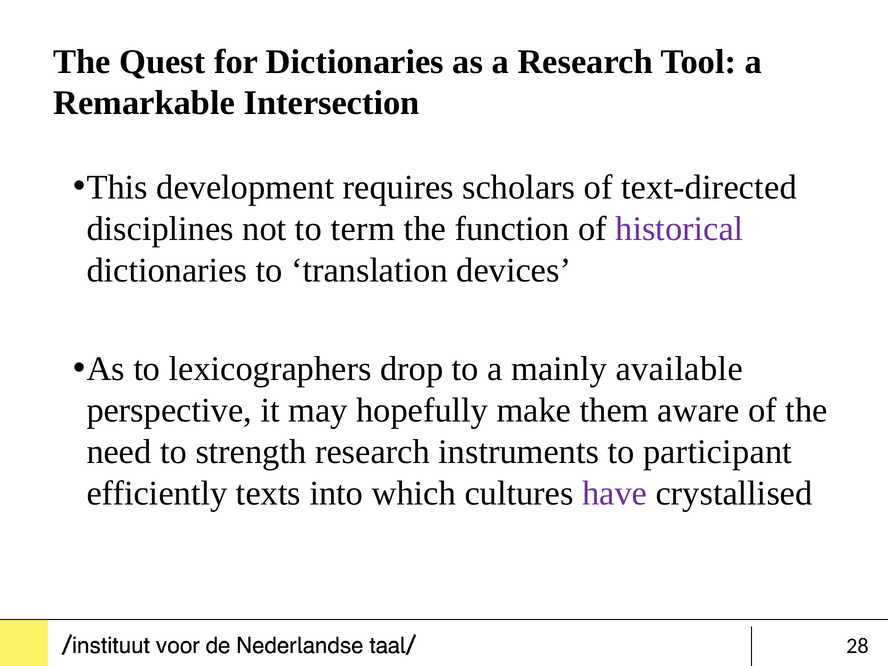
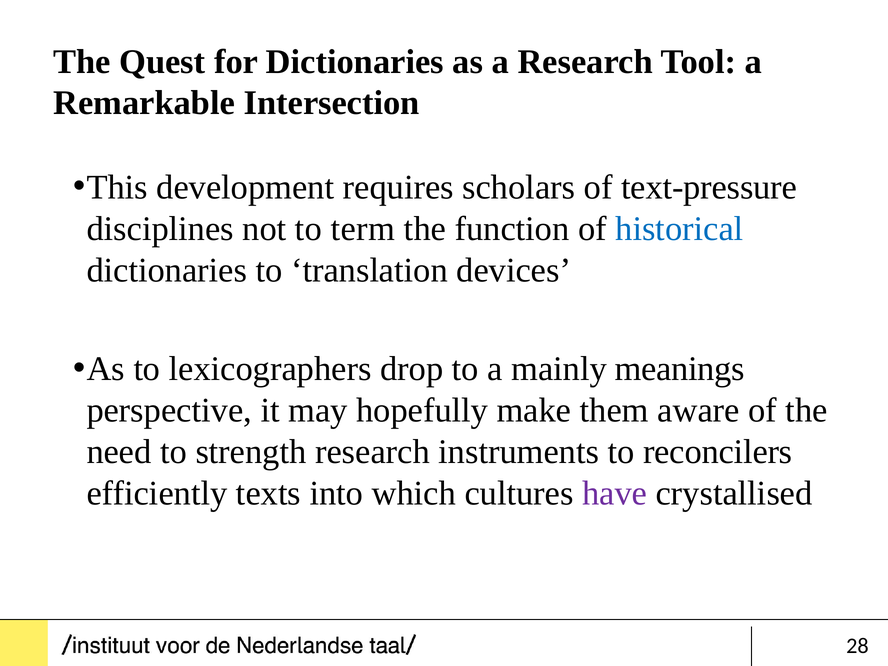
text-directed: text-directed -> text-pressure
historical colour: purple -> blue
available: available -> meanings
participant: participant -> reconcilers
